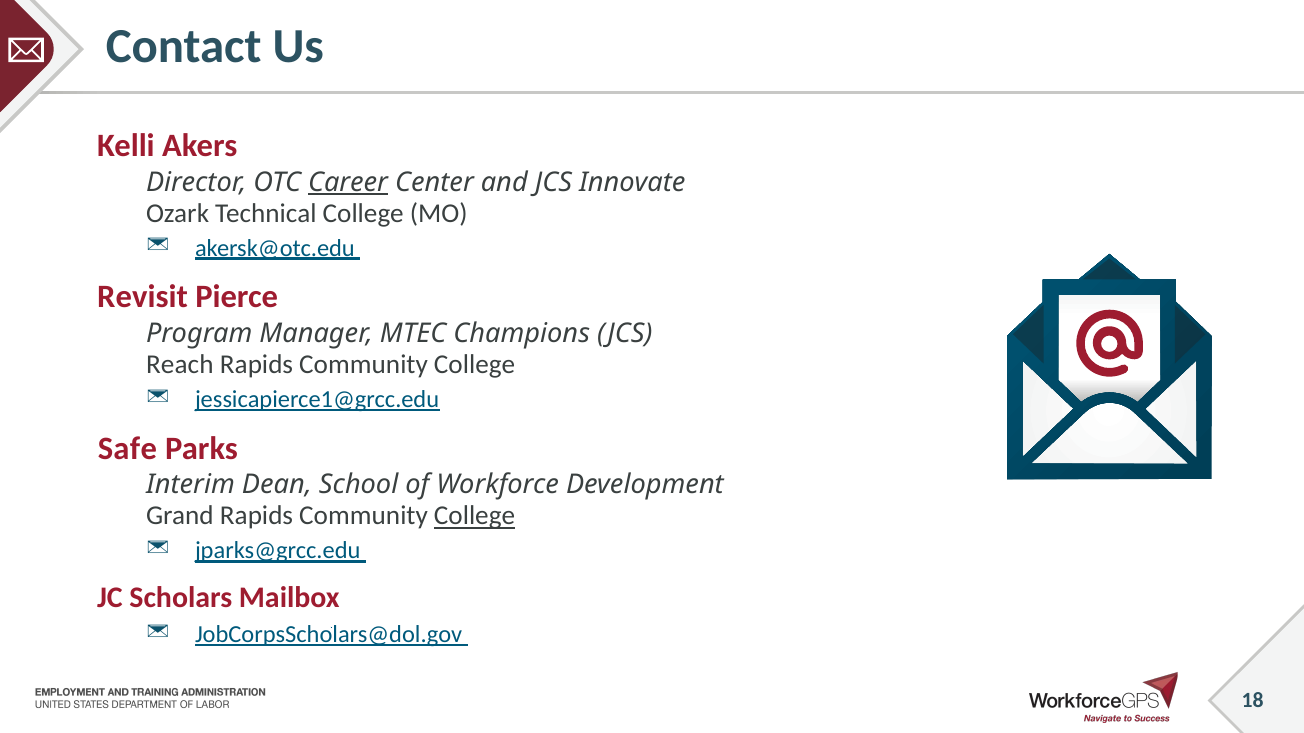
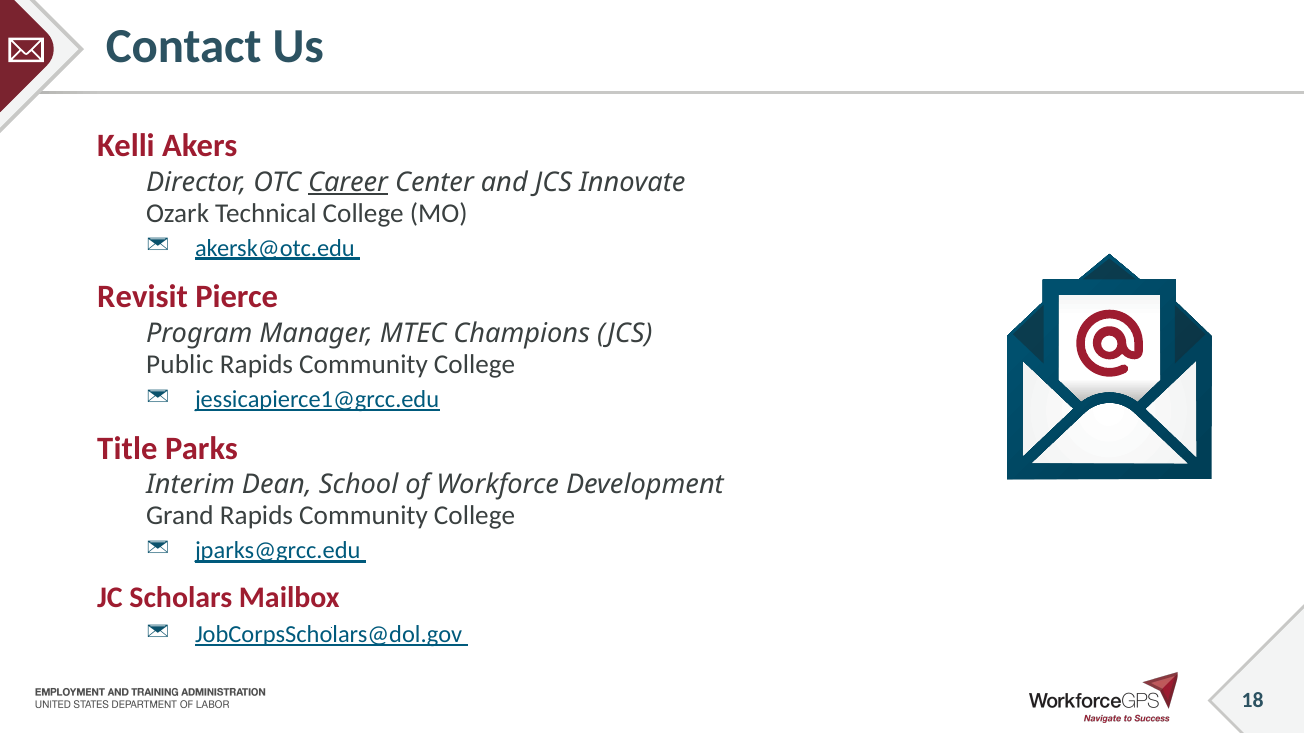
Reach: Reach -> Public
Safe: Safe -> Title
College at (475, 516) underline: present -> none
